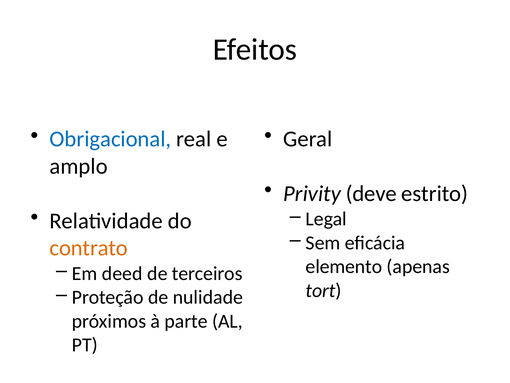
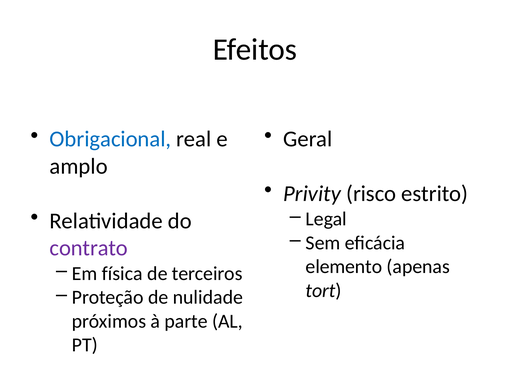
deve: deve -> risco
contrato colour: orange -> purple
deed: deed -> física
